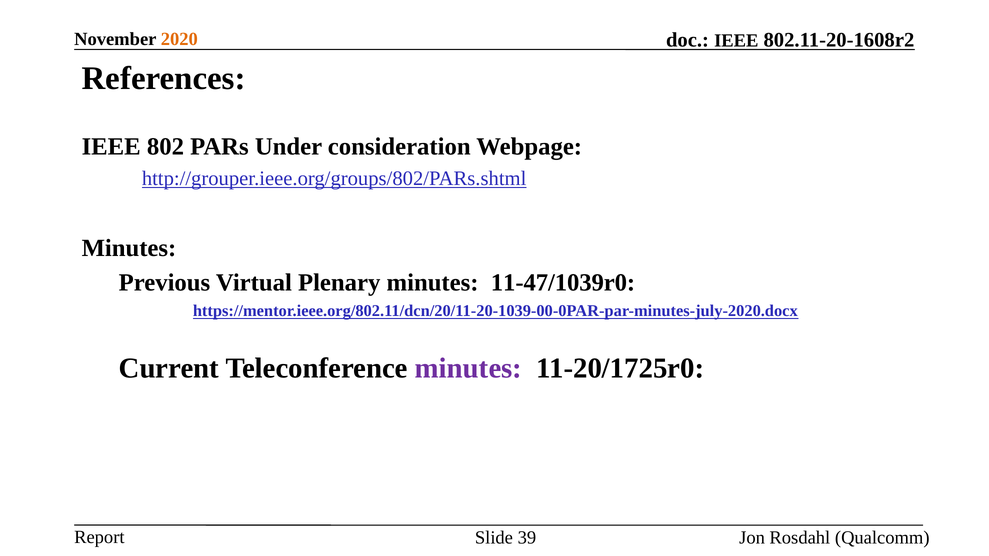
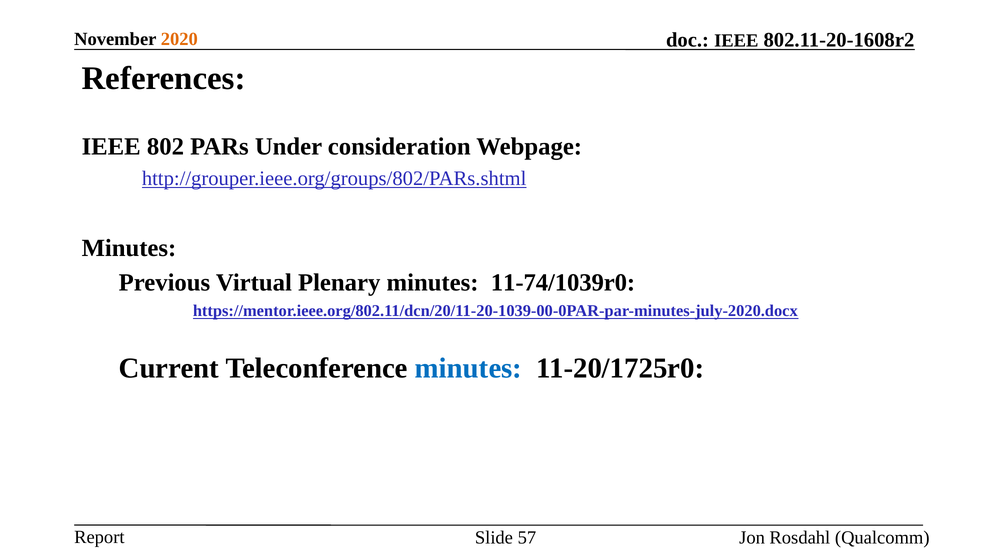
11-47/1039r0: 11-47/1039r0 -> 11-74/1039r0
minutes at (468, 368) colour: purple -> blue
39: 39 -> 57
